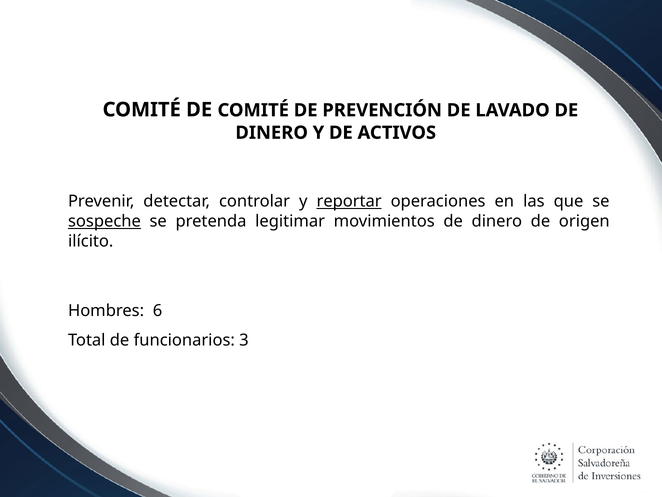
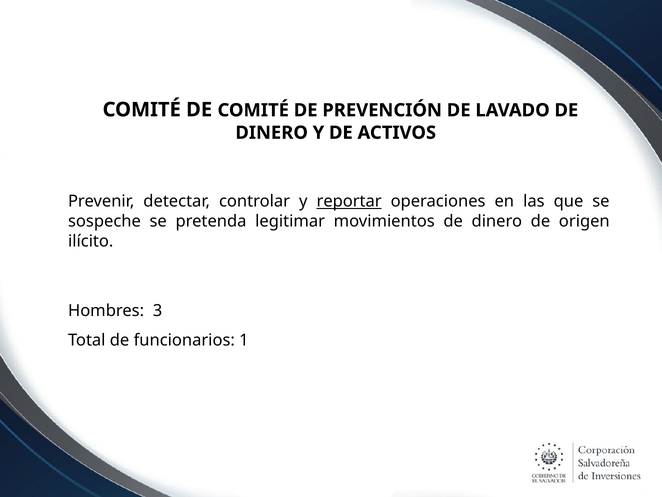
sospeche underline: present -> none
6: 6 -> 3
3: 3 -> 1
